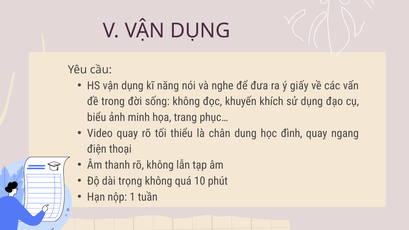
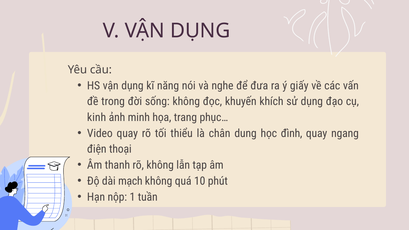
biểu: biểu -> kinh
trọng: trọng -> mạch
